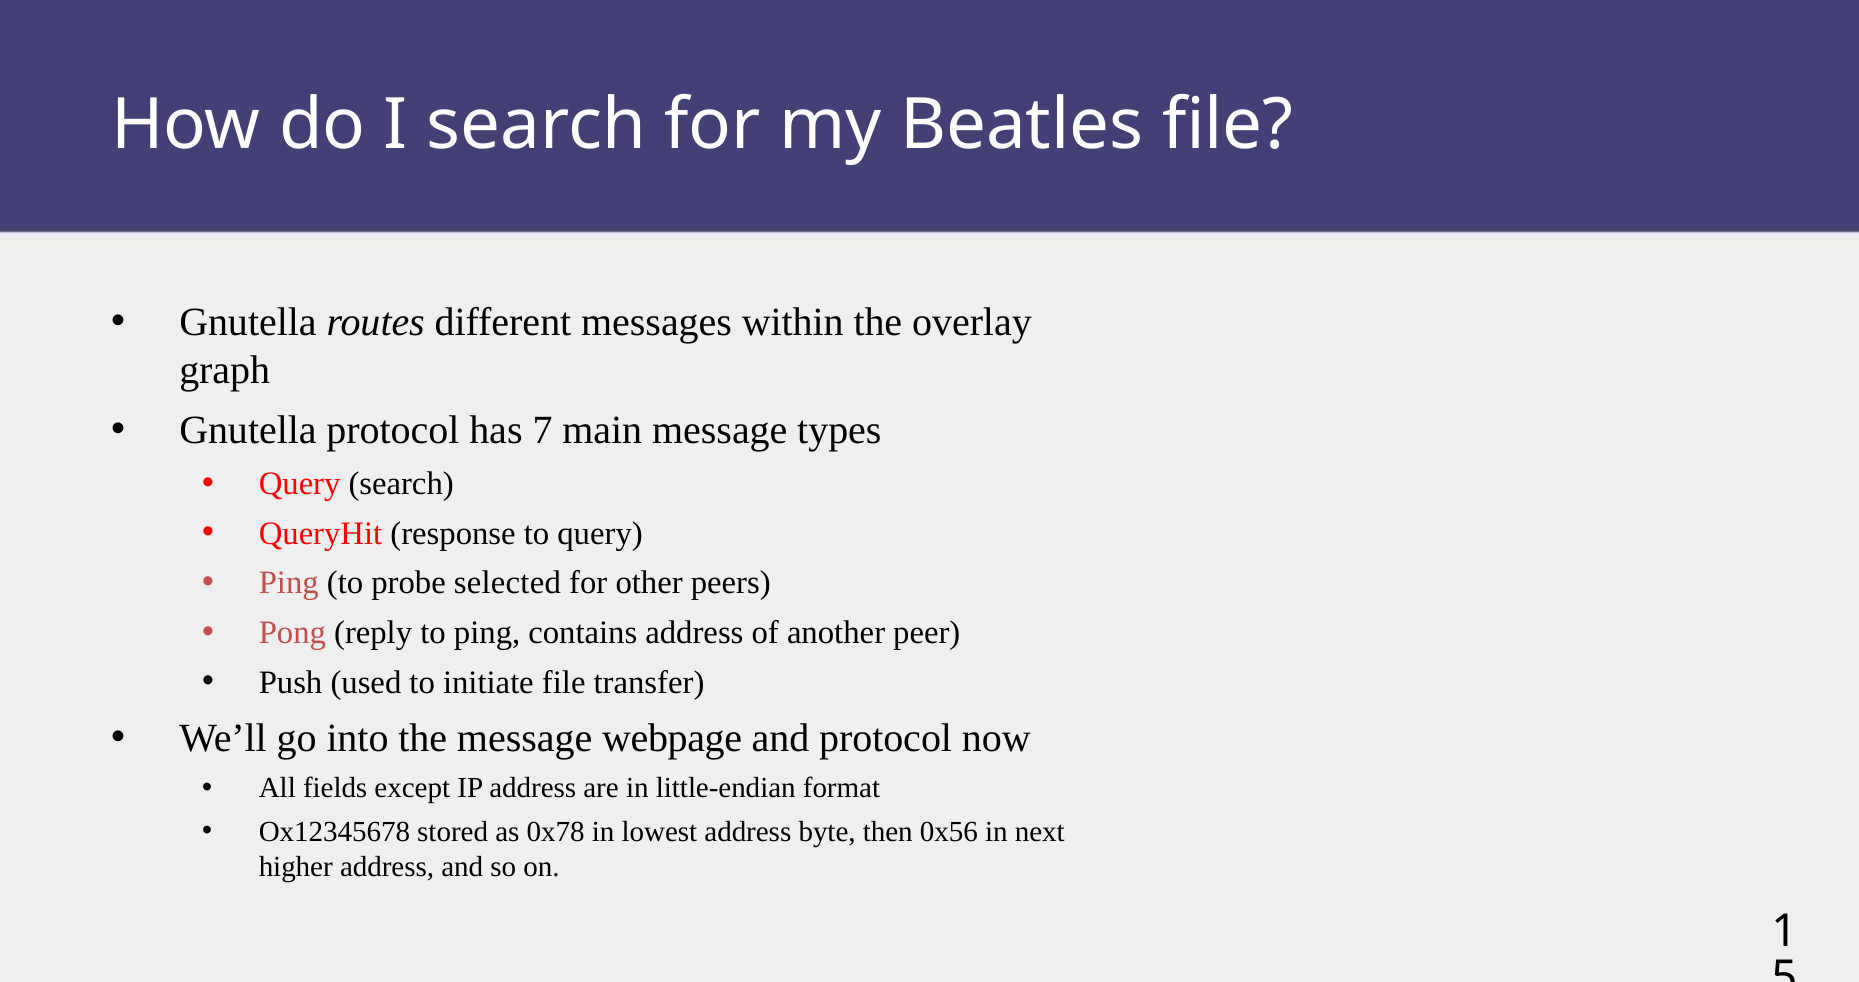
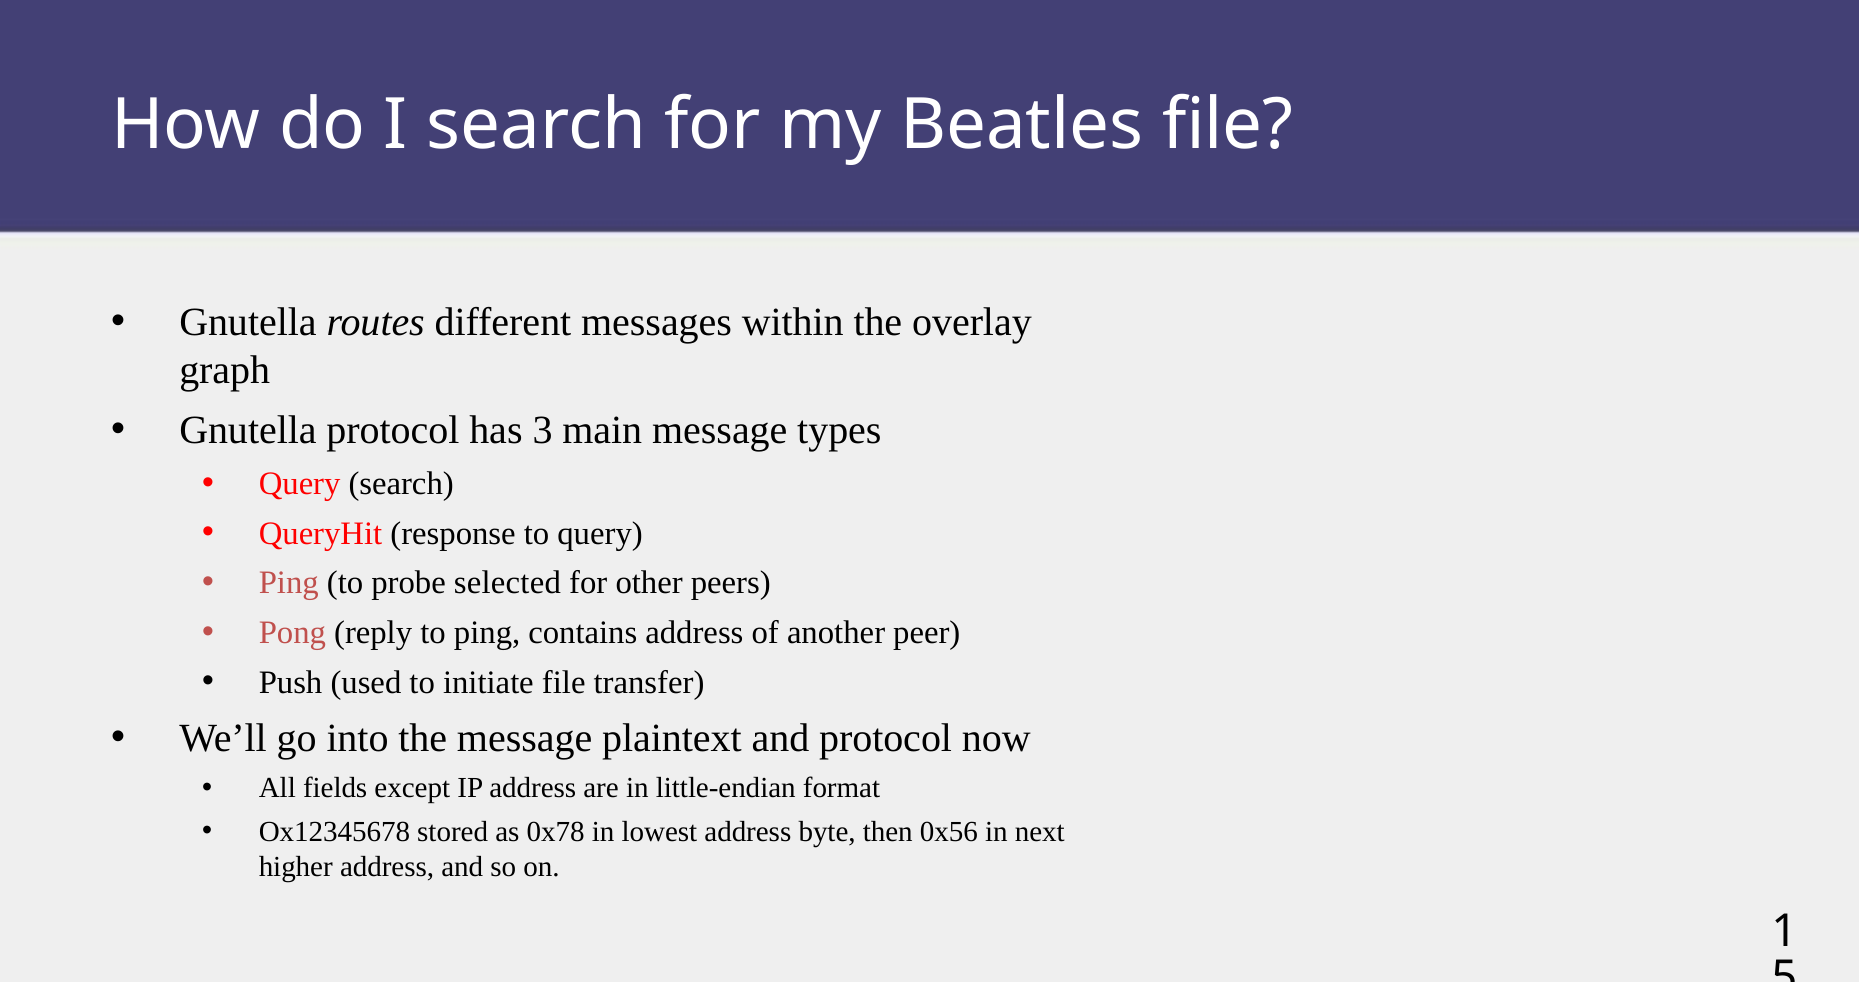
7: 7 -> 3
webpage: webpage -> plaintext
